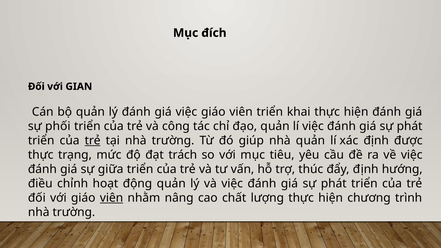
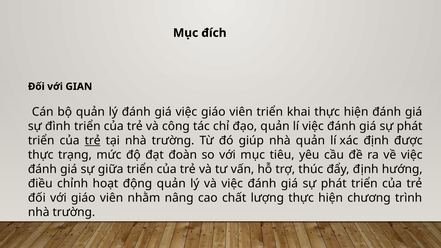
phối: phối -> đình
trách: trách -> đoàn
viên at (111, 198) underline: present -> none
